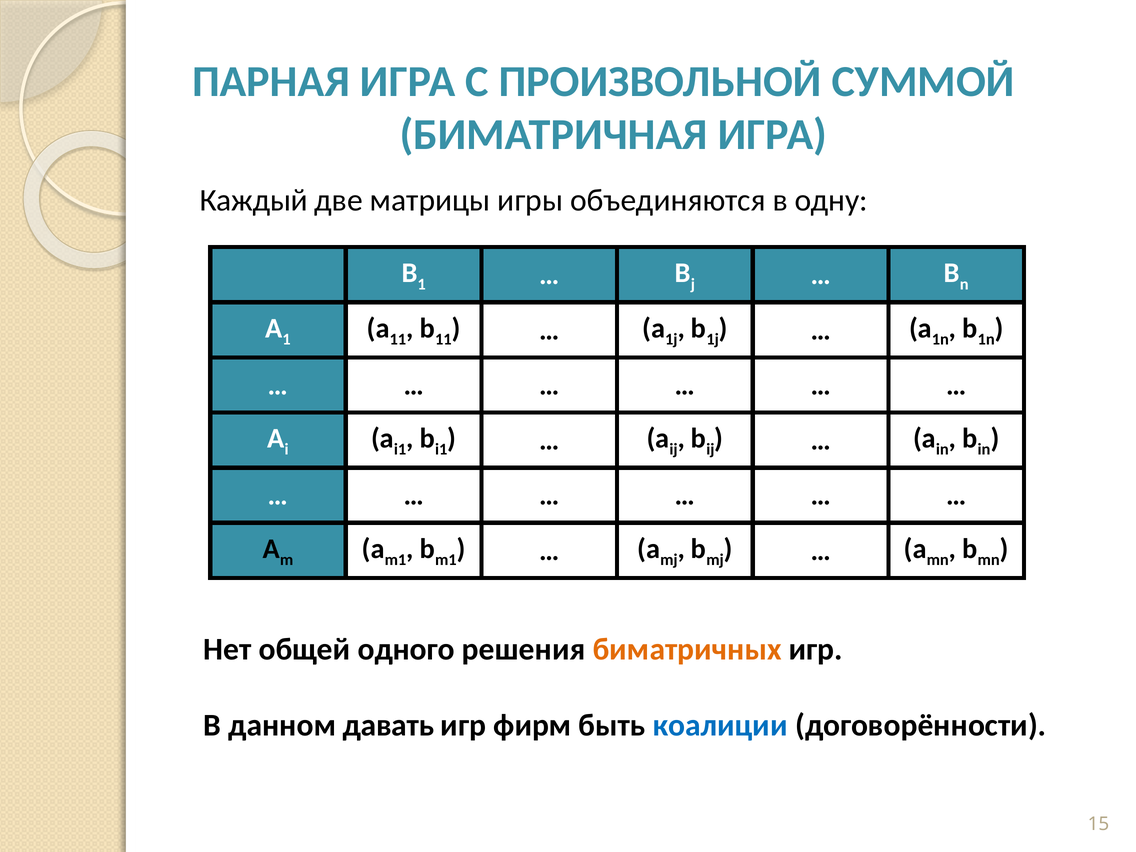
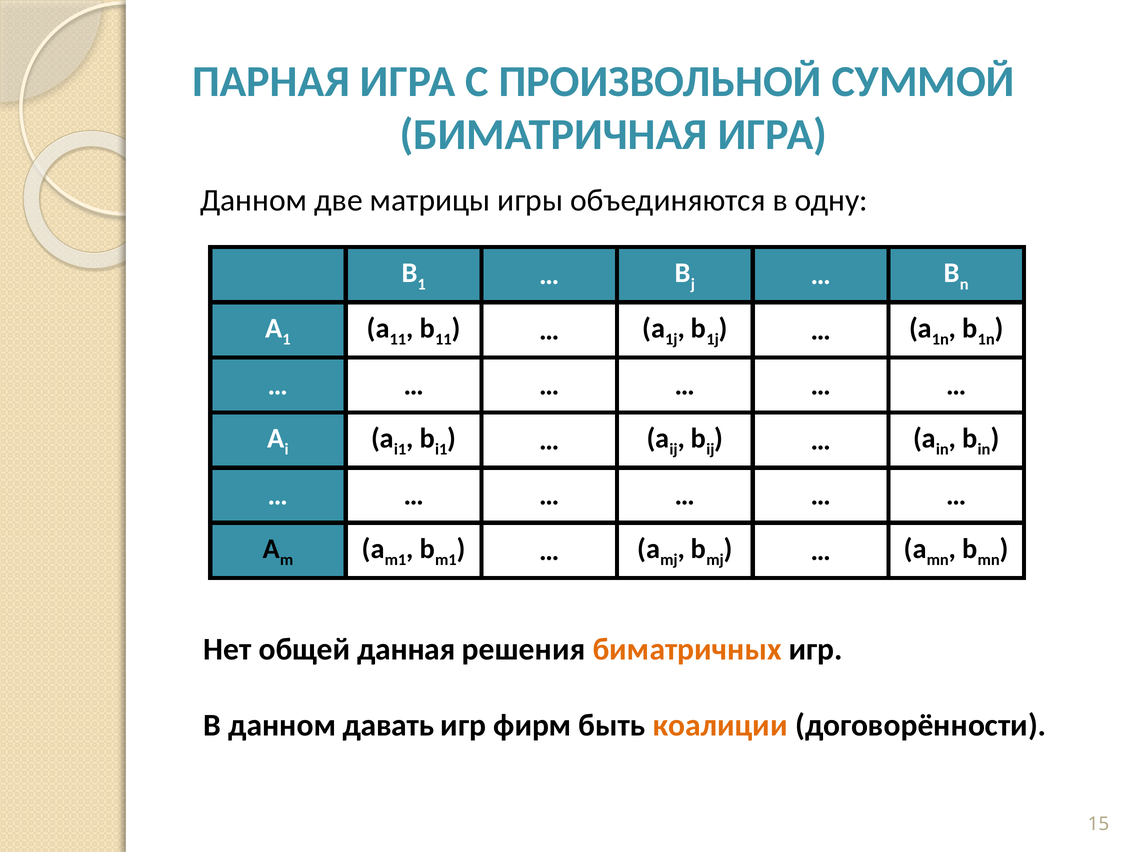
Каждый at (254, 200): Каждый -> Данном
одного: одного -> данная
коалиции colour: blue -> orange
